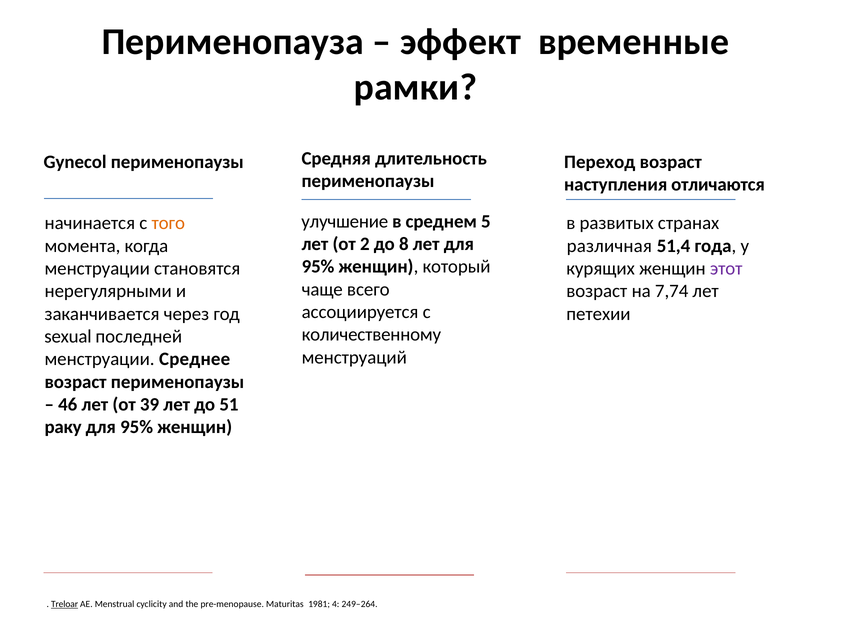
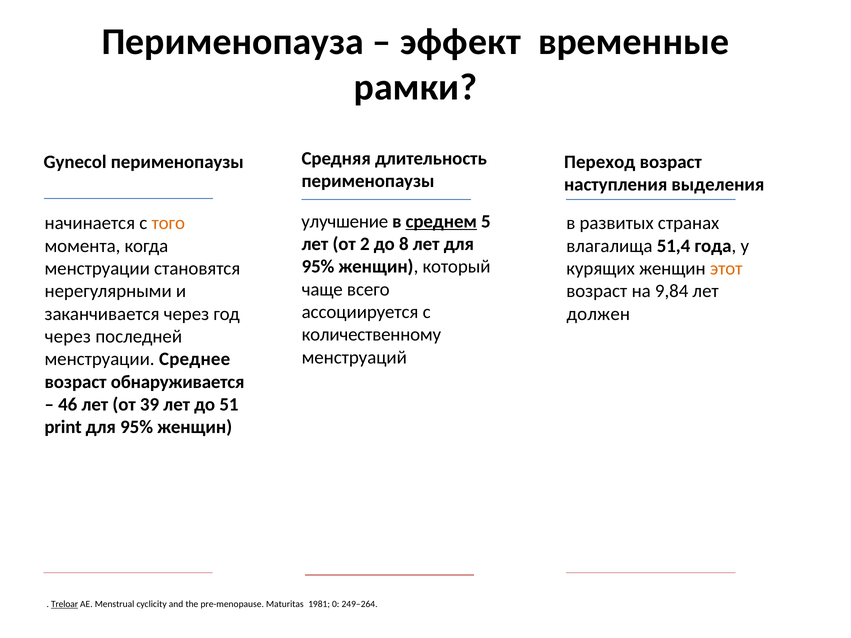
отличаются: отличаются -> выделения
среднем underline: none -> present
различная: различная -> влагалища
этот colour: purple -> orange
7,74: 7,74 -> 9,84
петехии: петехии -> должен
sexual at (68, 337): sexual -> через
возраст перименопаузы: перименопаузы -> обнаруживается
раку: раку -> print
4: 4 -> 0
